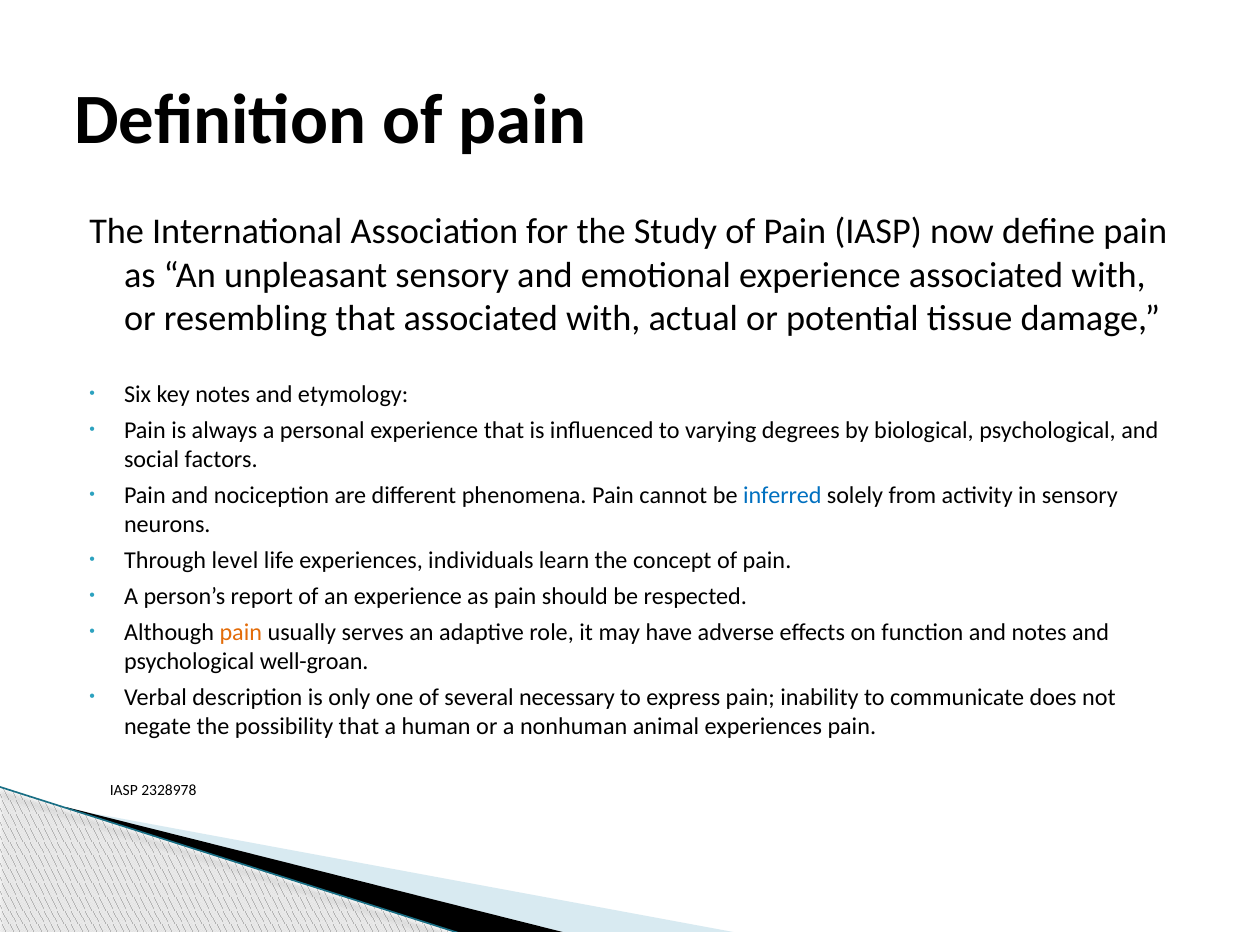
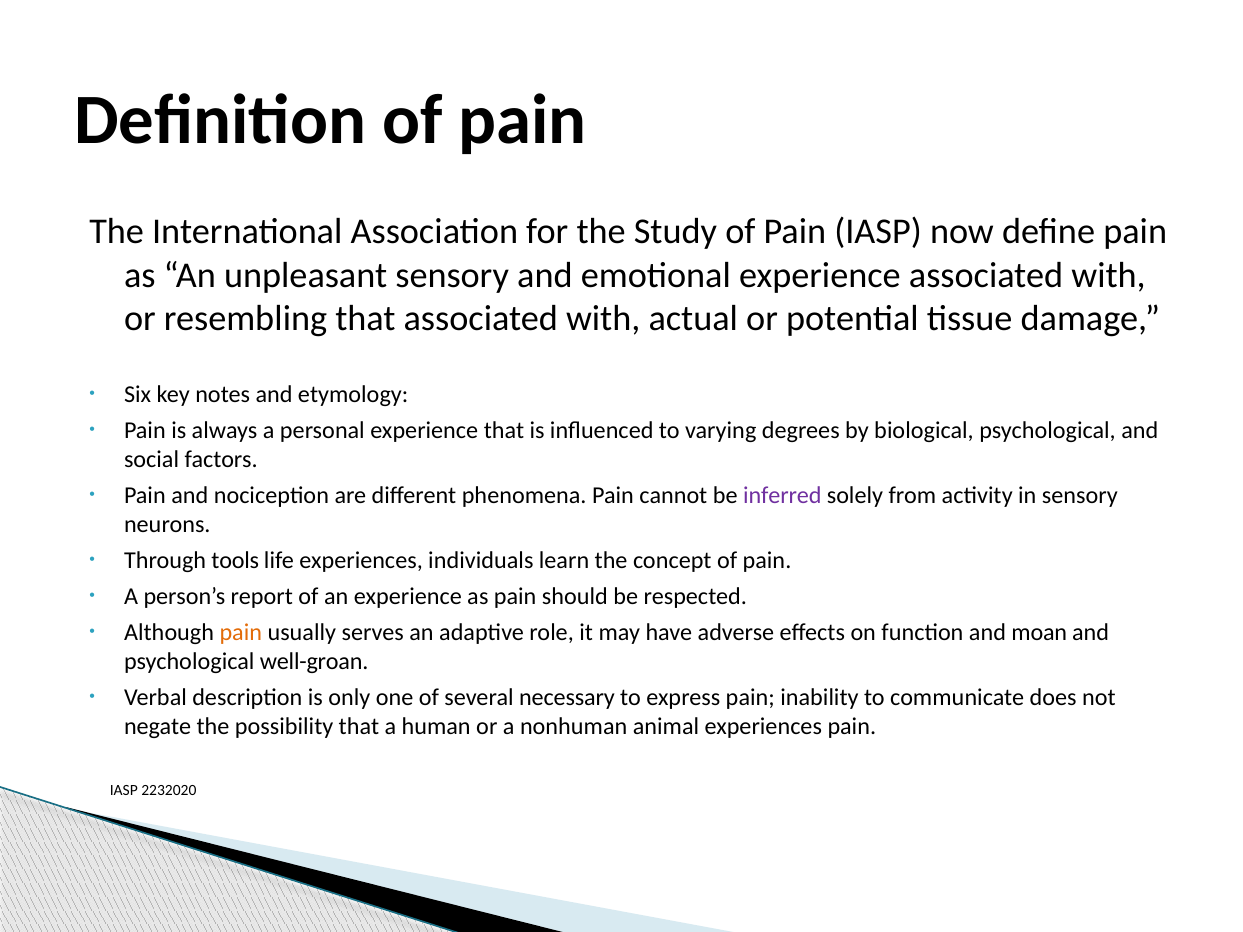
inferred colour: blue -> purple
level: level -> tools
and notes: notes -> moan
2328978: 2328978 -> 2232020
